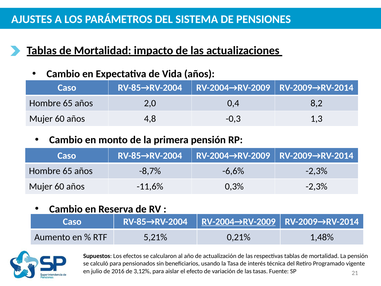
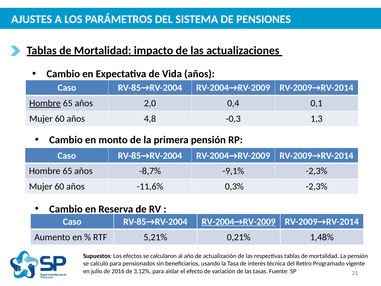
Hombre at (45, 103) underline: none -> present
8,2: 8,2 -> 0,1
-6,6%: -6,6% -> -9,1%
